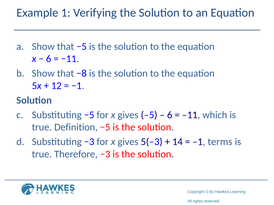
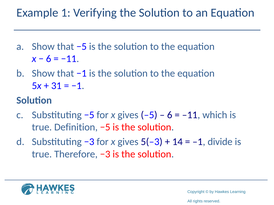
that −8: −8 -> −1
12: 12 -> 31
terms: terms -> divide
